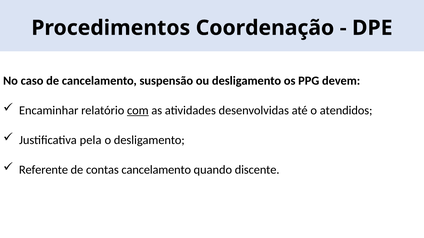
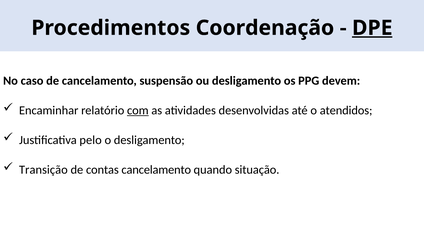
DPE underline: none -> present
pela: pela -> pelo
Referente: Referente -> Transição
discente: discente -> situação
